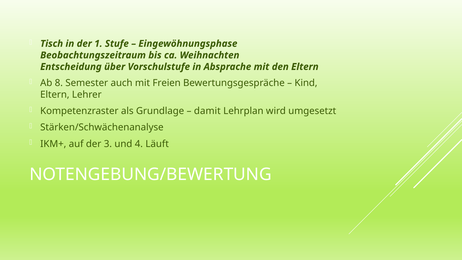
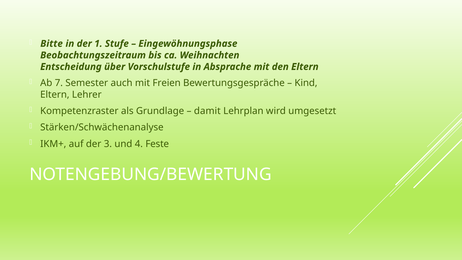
Tisch: Tisch -> Bitte
8: 8 -> 7
Läuft: Läuft -> Feste
